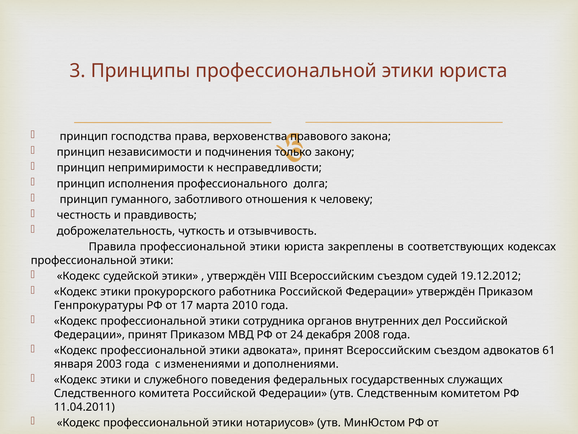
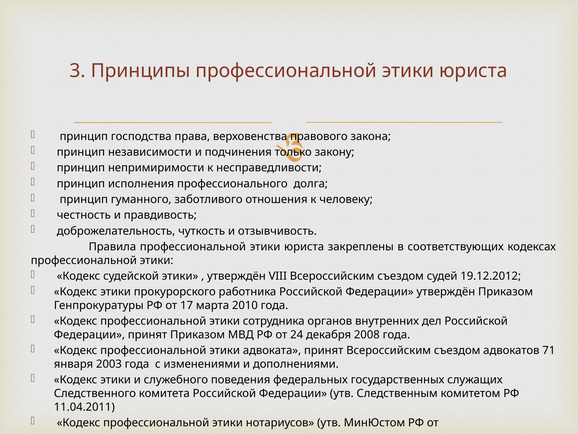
61: 61 -> 71
